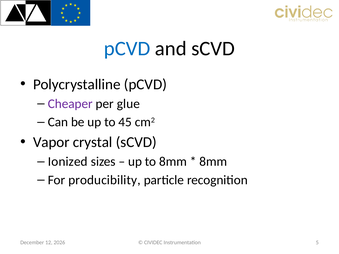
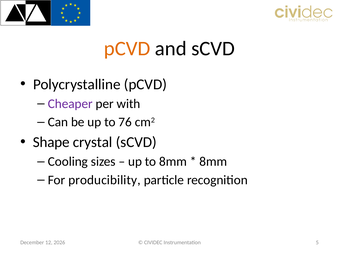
pCVD at (127, 49) colour: blue -> orange
glue: glue -> with
45: 45 -> 76
Vapor: Vapor -> Shape
Ionized: Ionized -> Cooling
